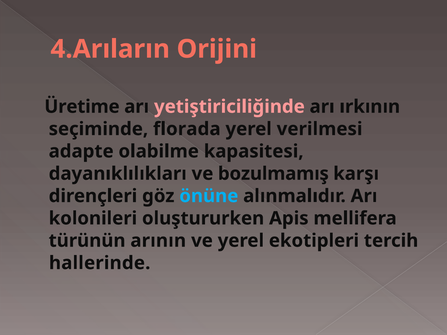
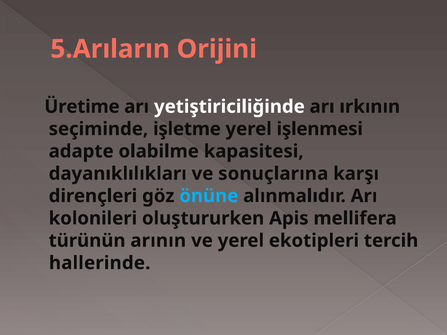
4.Arıların: 4.Arıların -> 5.Arıların
yetiştiriciliğinde colour: pink -> white
florada: florada -> işletme
verilmesi: verilmesi -> işlenmesi
bozulmamış: bozulmamış -> sonuçlarına
